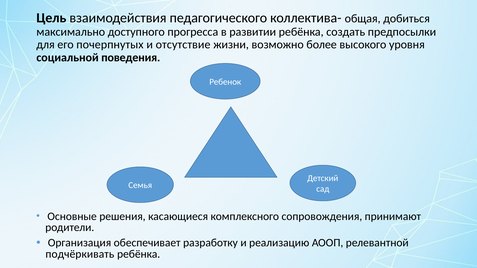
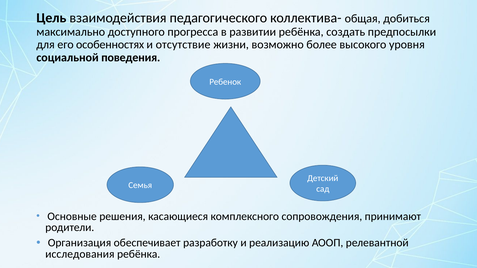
почерпнутых: почерпнутых -> особенностях
подчёркивать: подчёркивать -> исследования
